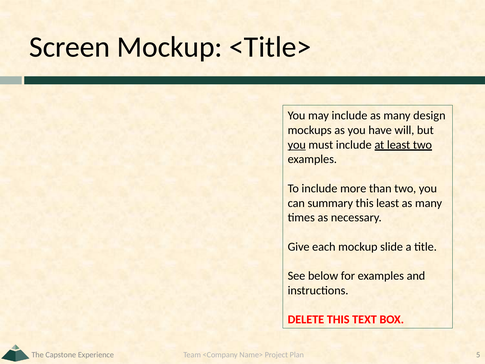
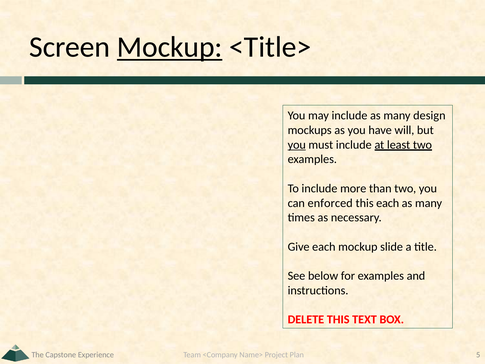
Mockup at (170, 47) underline: none -> present
summary: summary -> enforced
this least: least -> each
